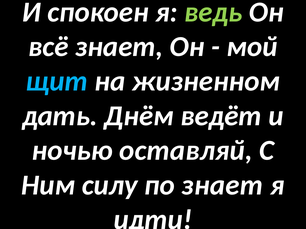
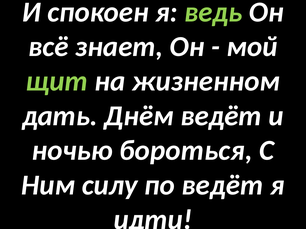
щит colour: light blue -> light green
оставляй: оставляй -> бороться
по знает: знает -> ведёт
